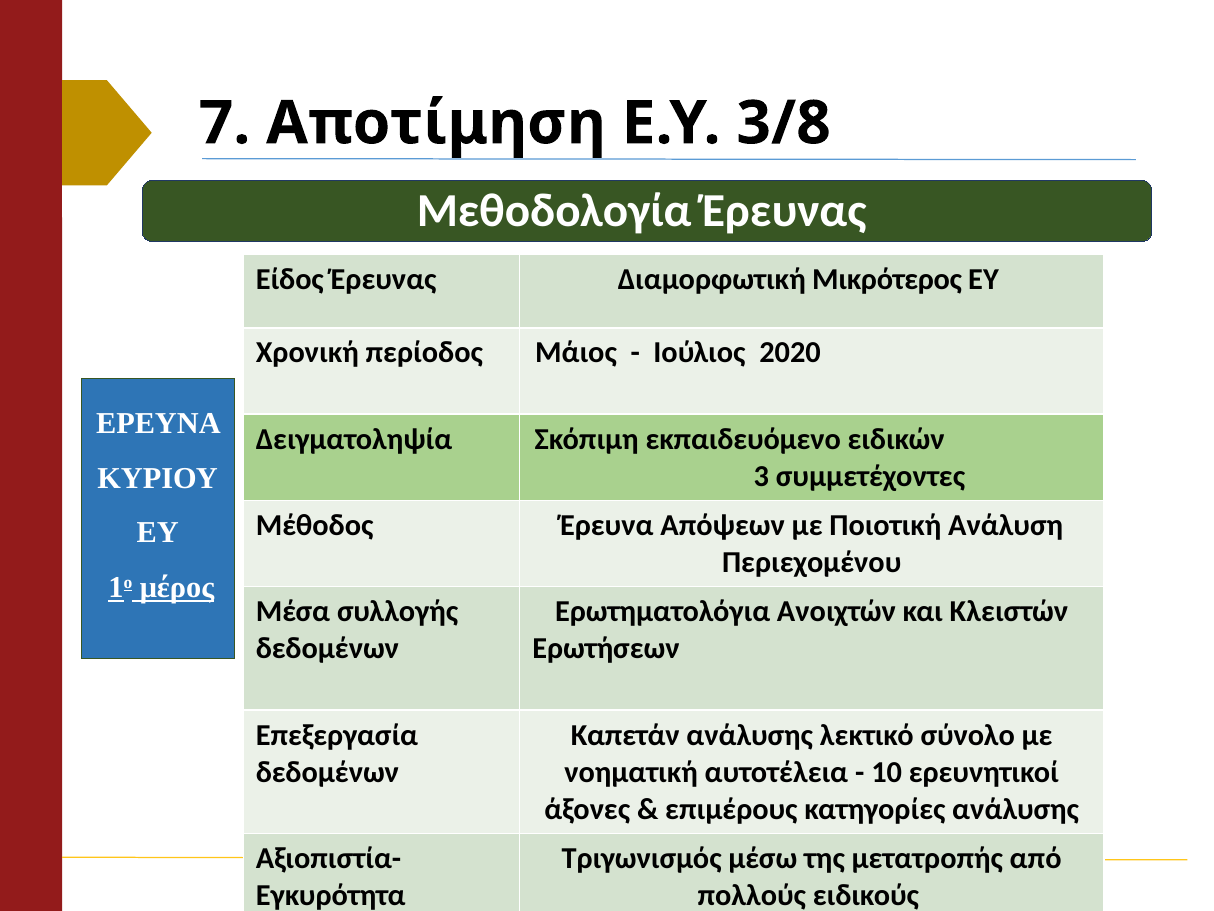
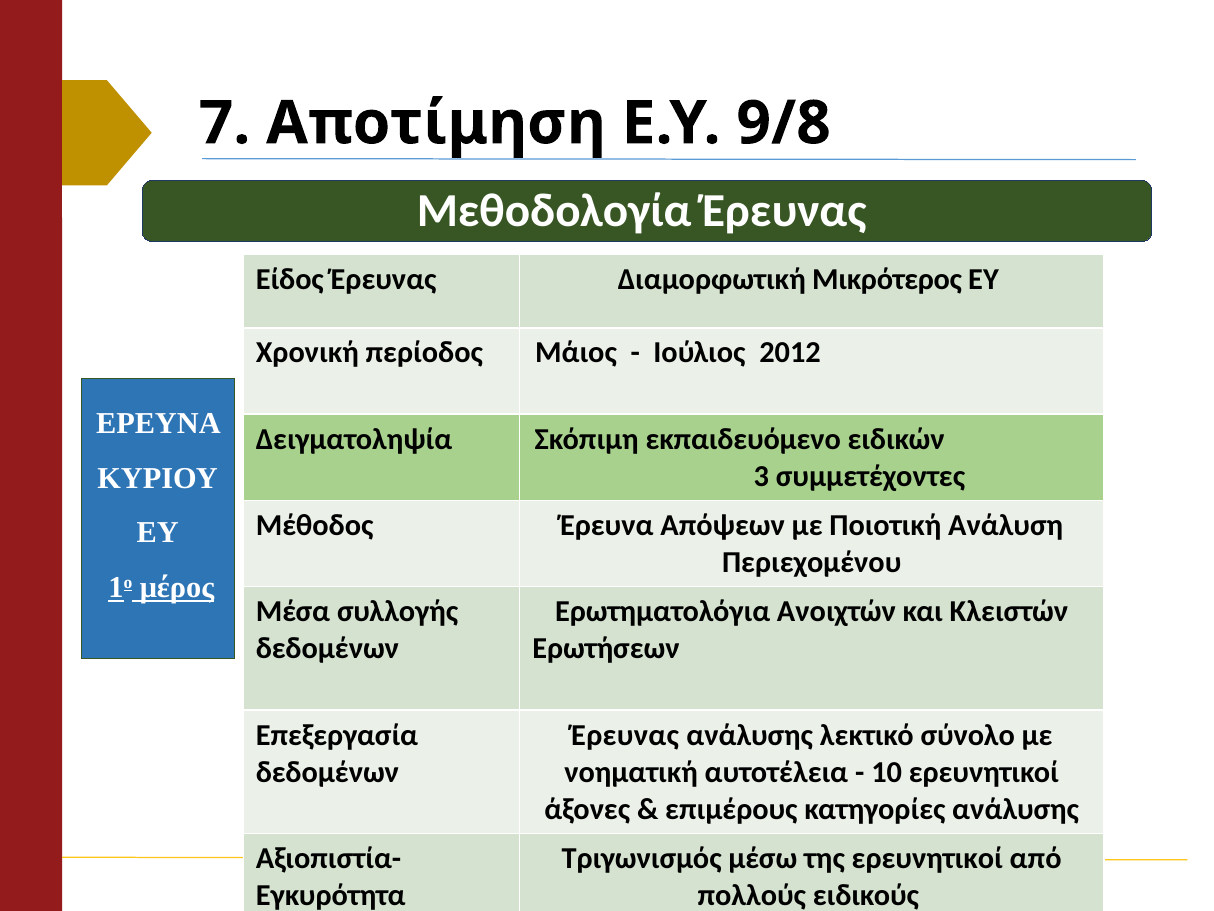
3/8: 3/8 -> 9/8
2020: 2020 -> 2012
Καπετάν at (625, 735): Καπετάν -> Έρευνας
της μετατροπής: μετατροπής -> ερευνητικοί
